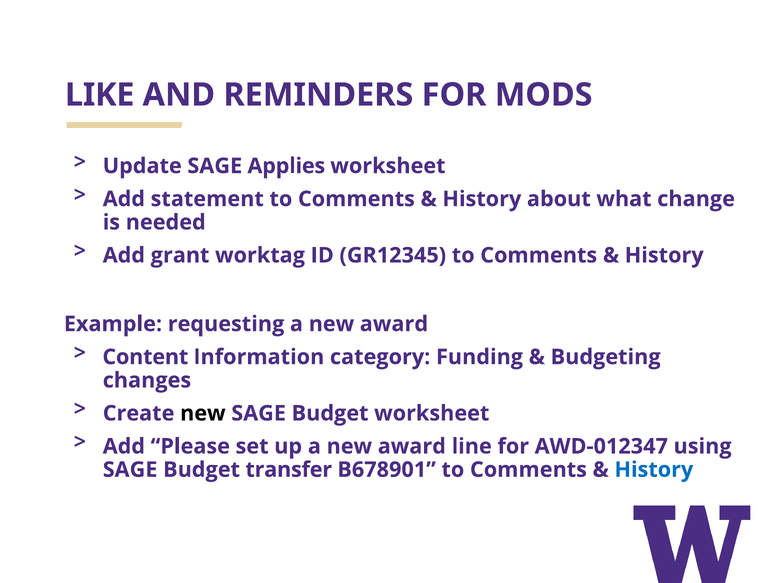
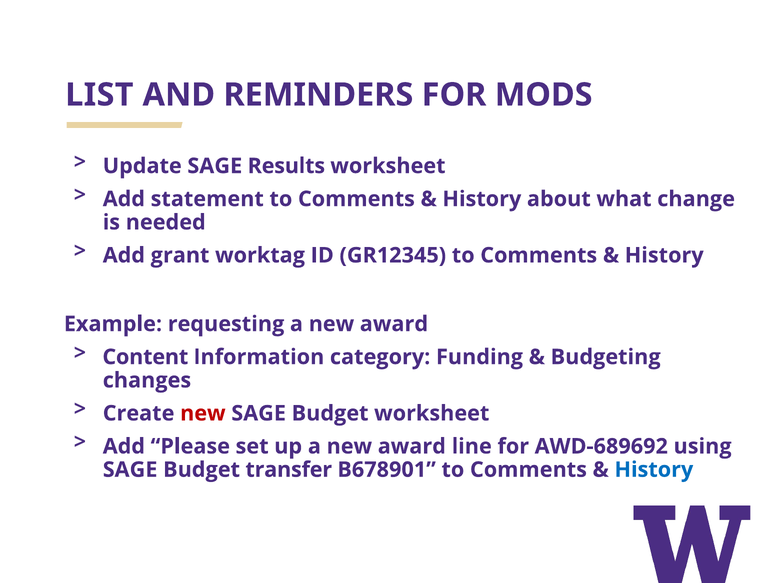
LIKE: LIKE -> LIST
Applies: Applies -> Results
new at (203, 414) colour: black -> red
AWD-012347: AWD-012347 -> AWD-689692
